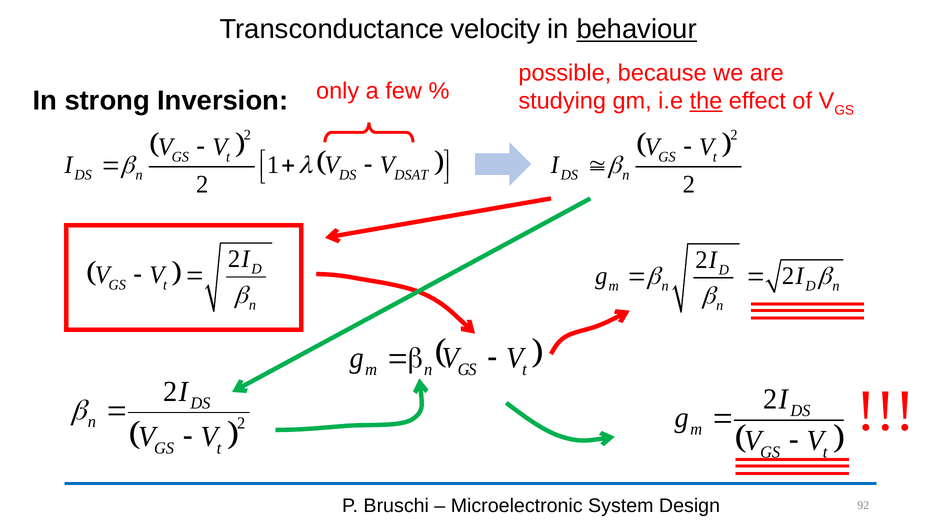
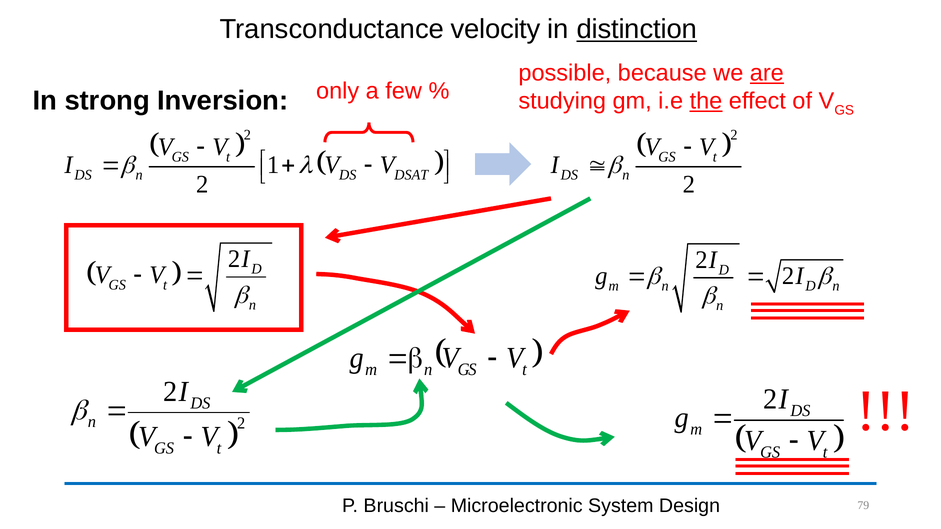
behaviour: behaviour -> distinction
are underline: none -> present
92: 92 -> 79
